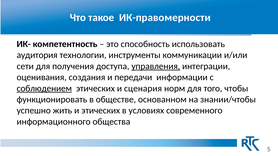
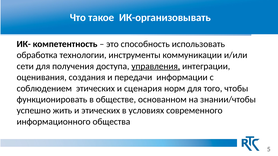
ИК-правомерности: ИК-правомерности -> ИК-организовывать
аудитория: аудитория -> обработка
соблюдением underline: present -> none
